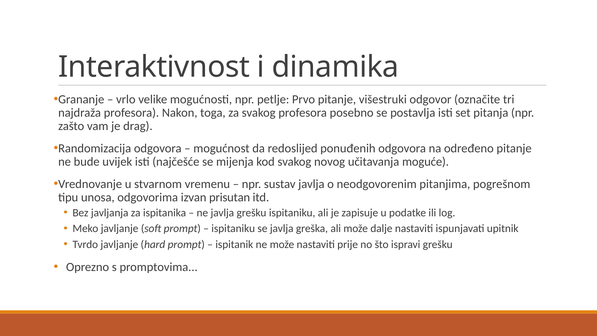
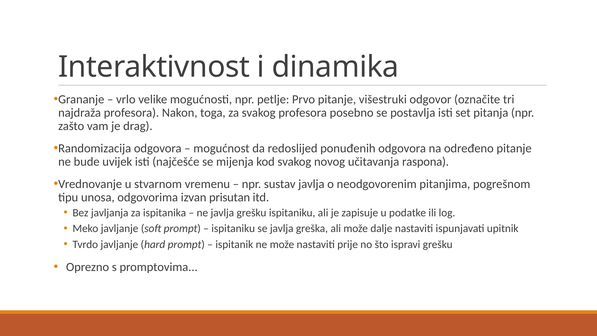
moguće: moguće -> raspona
